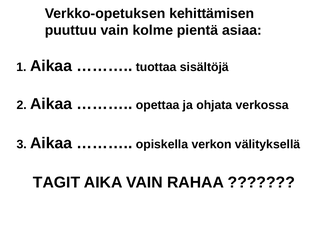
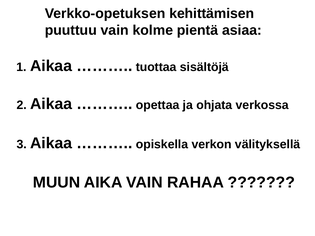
TAGIT: TAGIT -> MUUN
